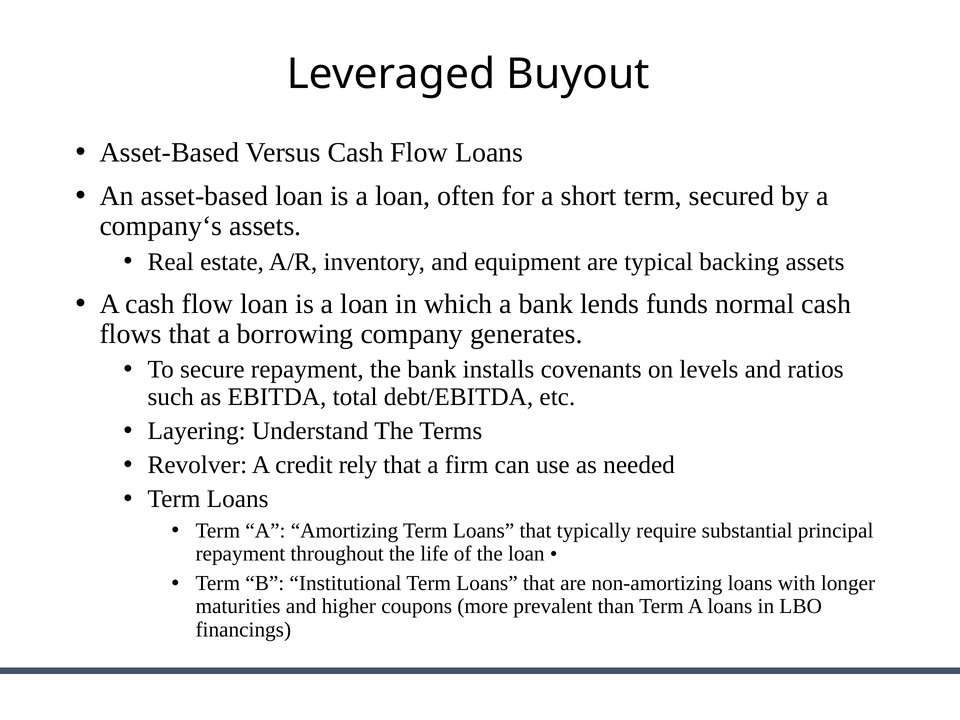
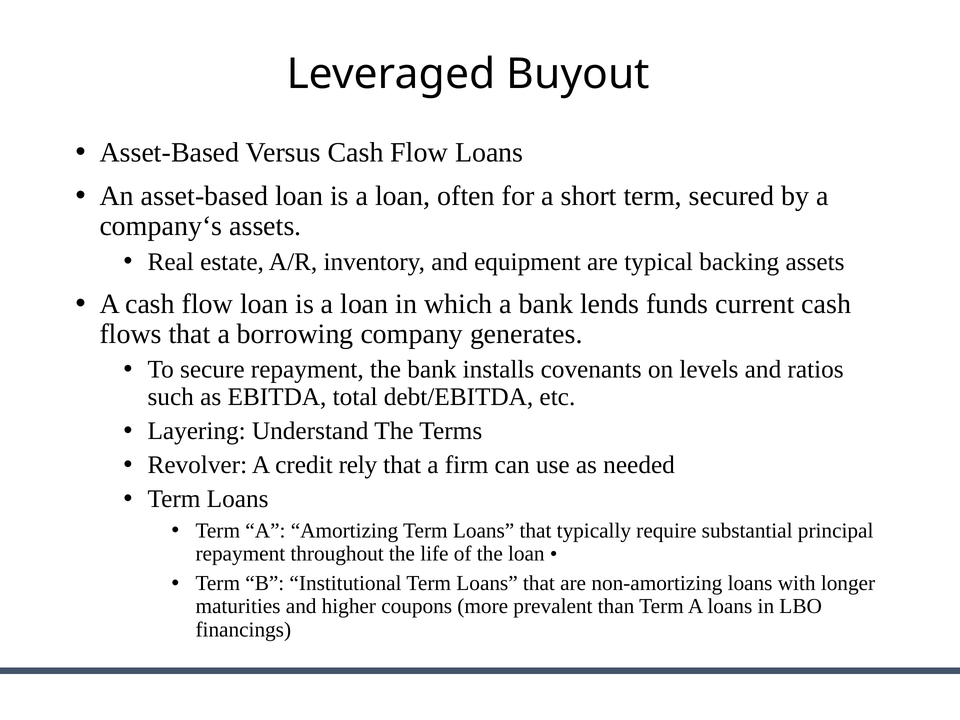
normal: normal -> current
